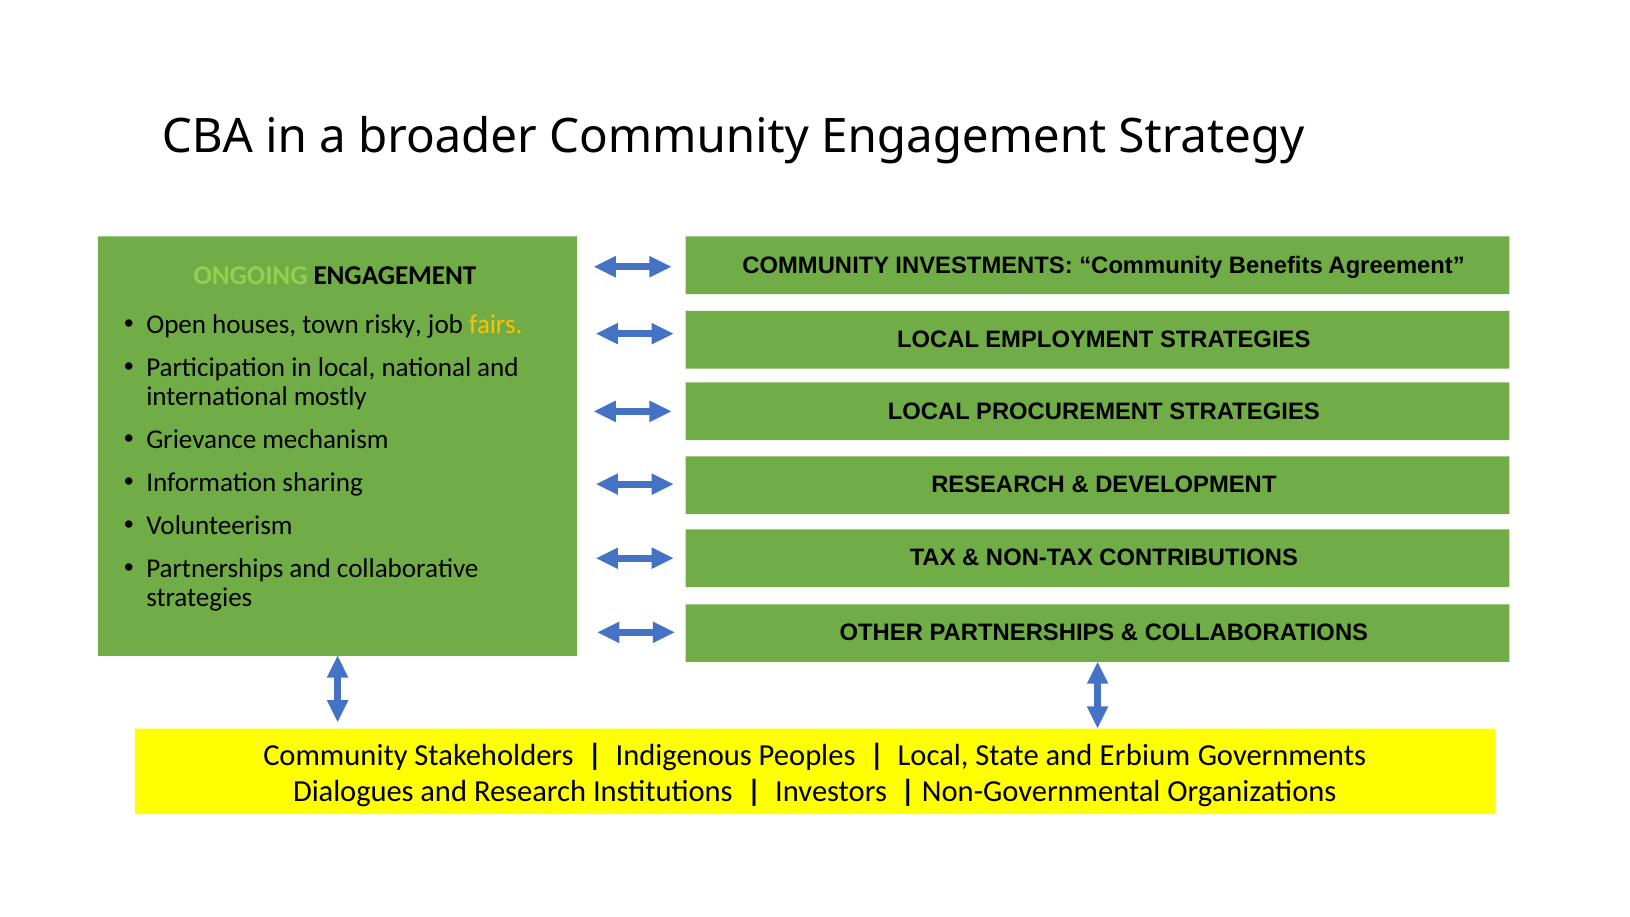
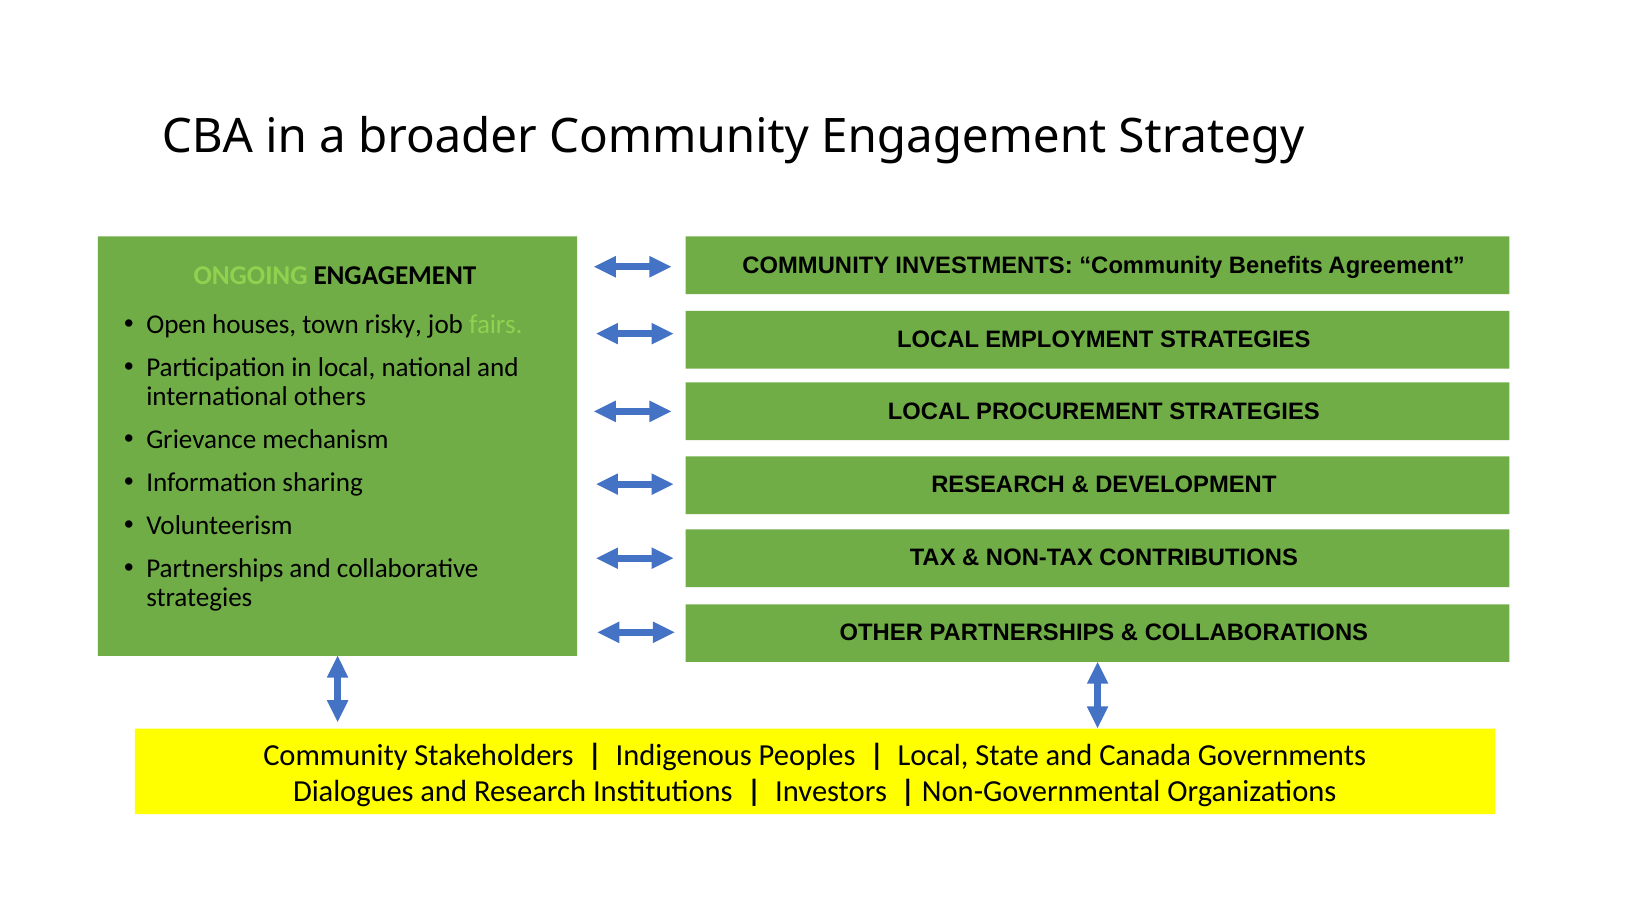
fairs colour: yellow -> light green
mostly: mostly -> others
Erbium: Erbium -> Canada
